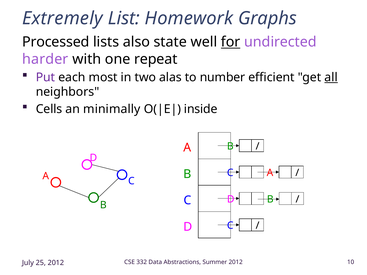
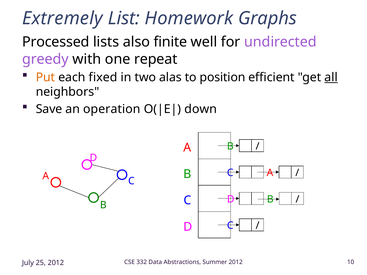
state: state -> finite
for underline: present -> none
harder: harder -> greedy
Put colour: purple -> orange
most: most -> fixed
number: number -> position
Cells: Cells -> Save
minimally: minimally -> operation
inside: inside -> down
